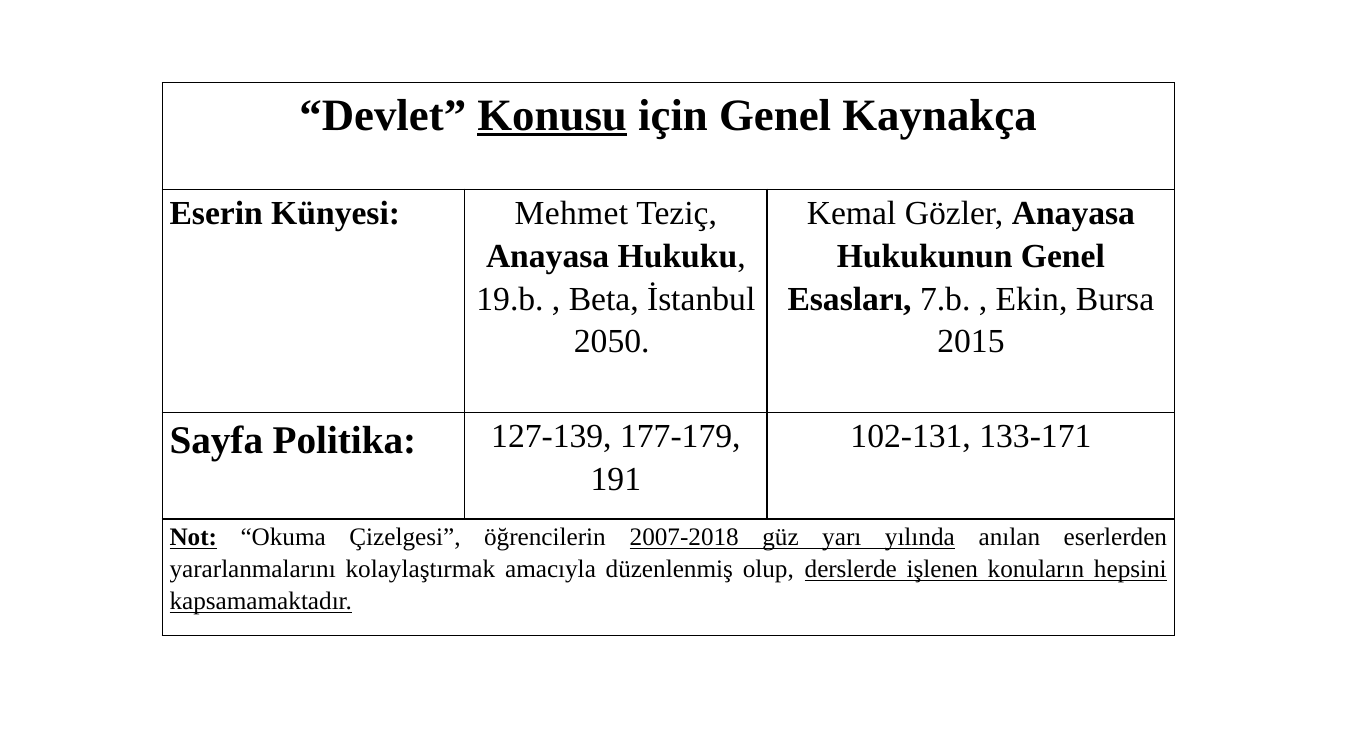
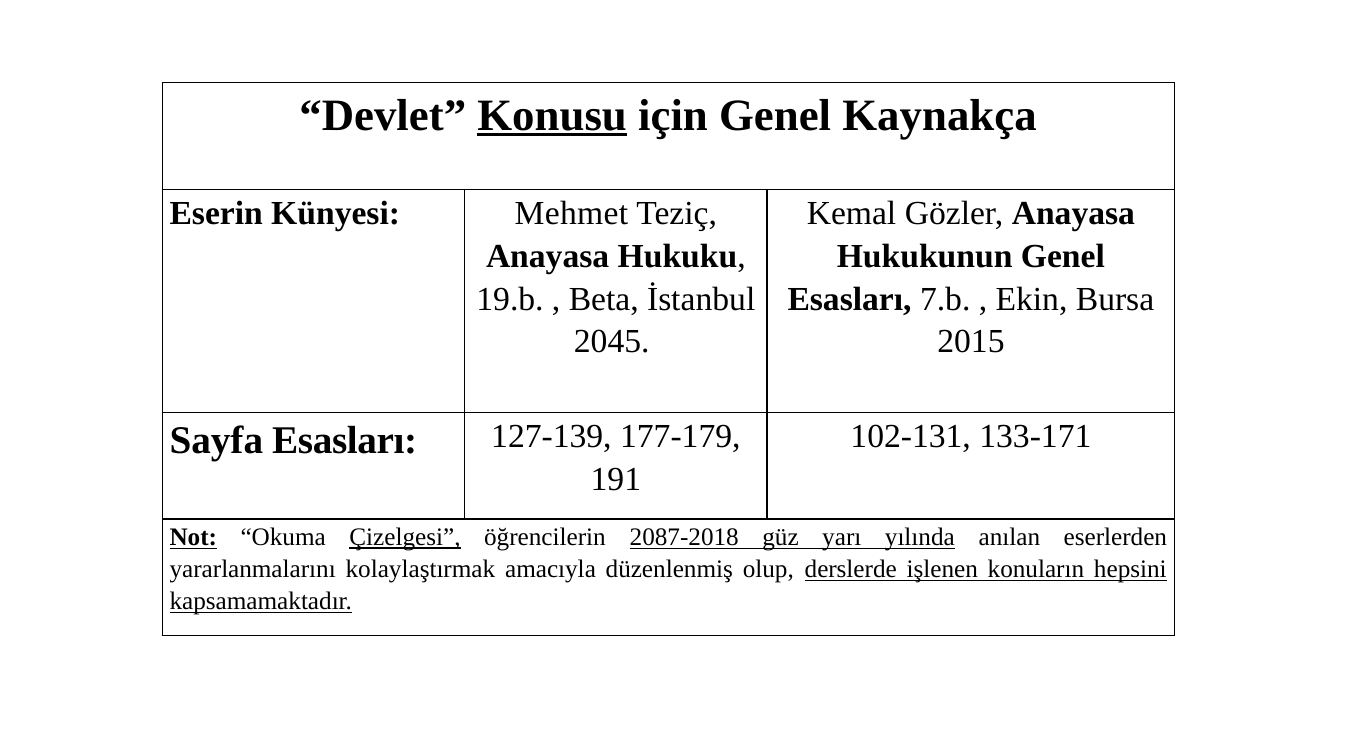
2050: 2050 -> 2045
Sayfa Politika: Politika -> Esasları
Çizelgesi underline: none -> present
2007-2018: 2007-2018 -> 2087-2018
